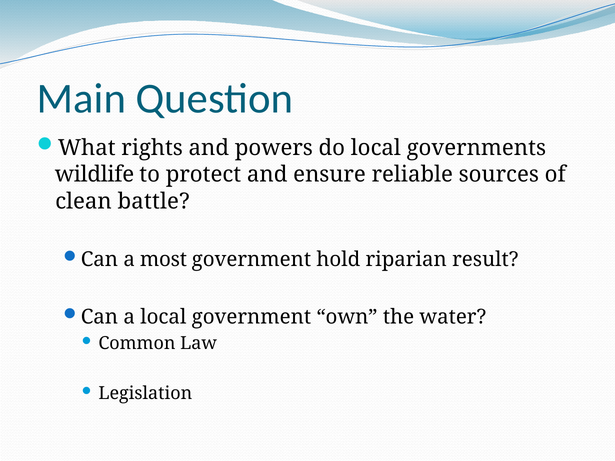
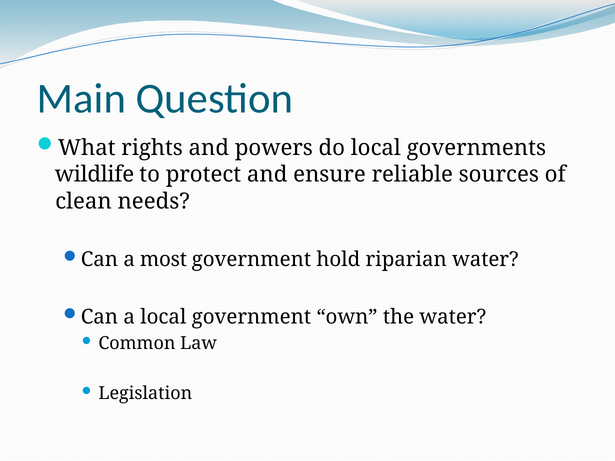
battle: battle -> needs
riparian result: result -> water
